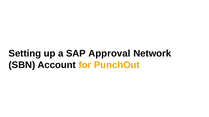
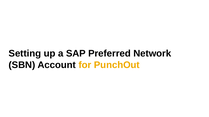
Approval: Approval -> Preferred
